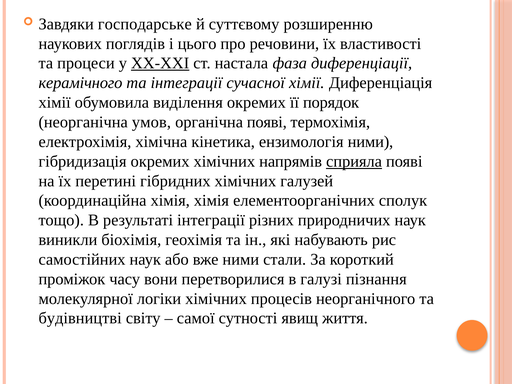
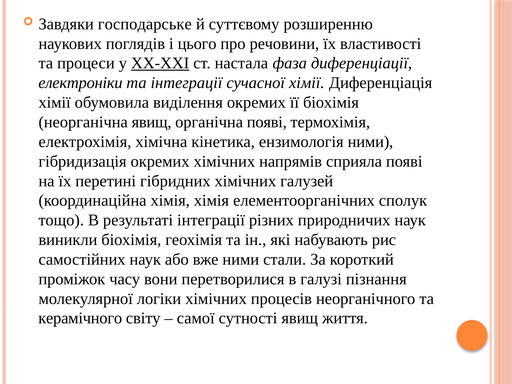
керамічного: керамічного -> електроніки
її порядок: порядок -> біохімія
неорганічна умов: умов -> явищ
сприяла underline: present -> none
будівництві: будівництві -> керамічного
